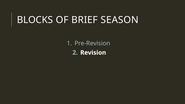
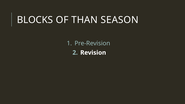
BRIEF: BRIEF -> THAN
